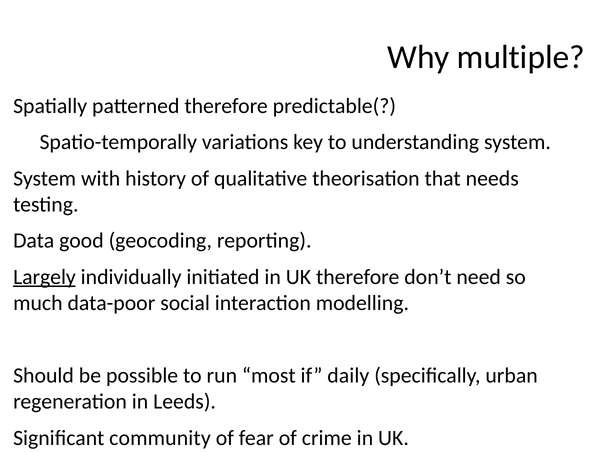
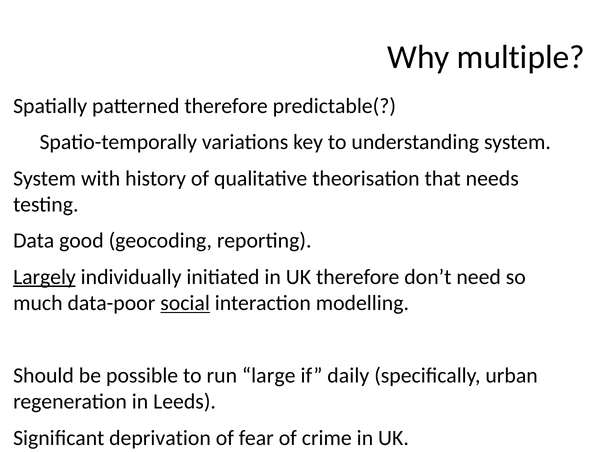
social underline: none -> present
most: most -> large
community: community -> deprivation
